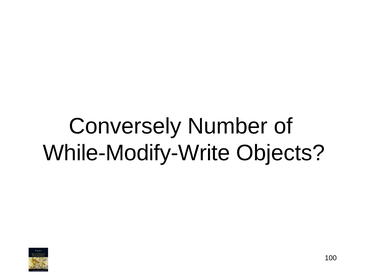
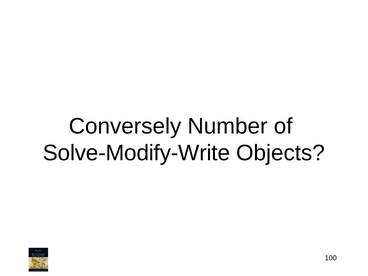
While-Modify-Write: While-Modify-Write -> Solve-Modify-Write
